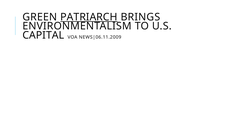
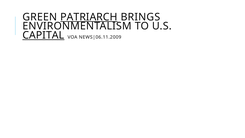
CAPITAL underline: none -> present
